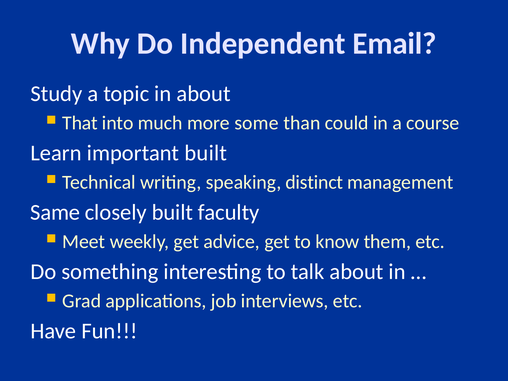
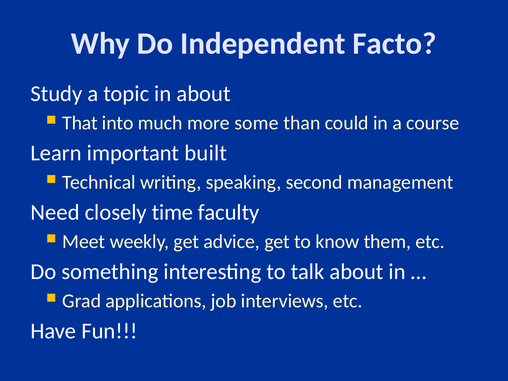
Email: Email -> Facto
distinct: distinct -> second
Same: Same -> Need
closely built: built -> time
